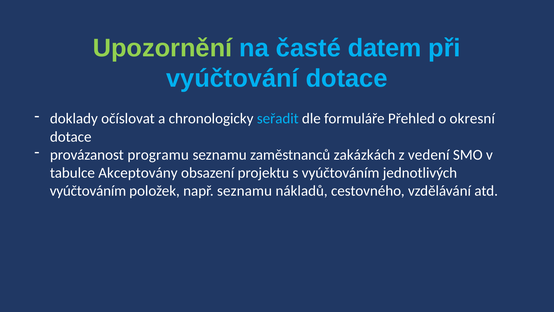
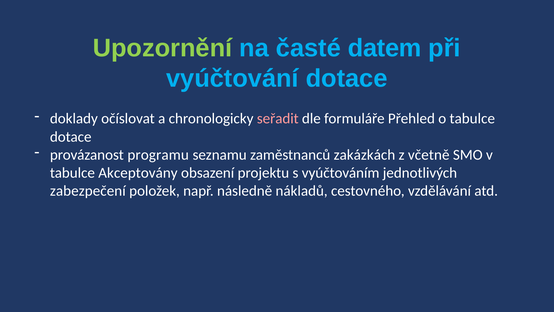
seřadit colour: light blue -> pink
o okresní: okresní -> tabulce
vedení: vedení -> včetně
vyúčtováním at (88, 191): vyúčtováním -> zabezpečení
např seznamu: seznamu -> následně
